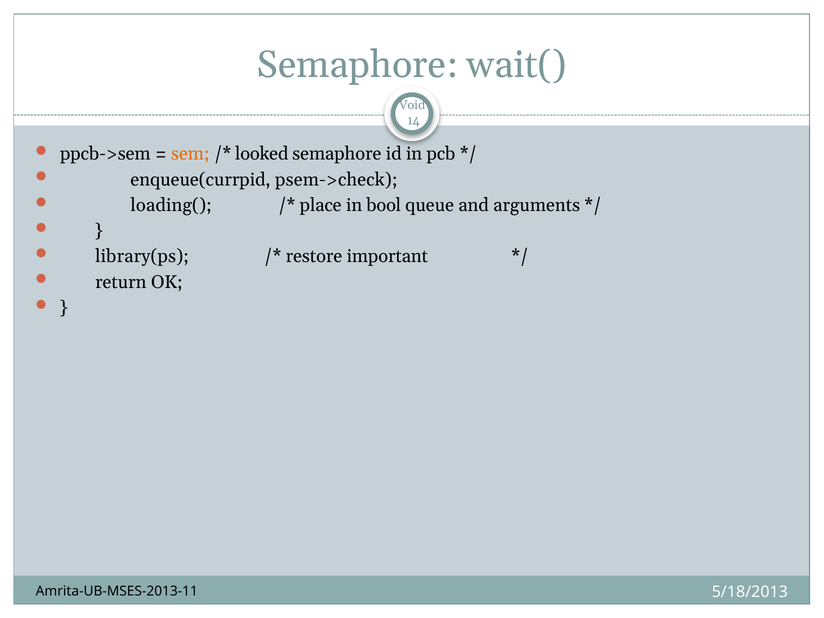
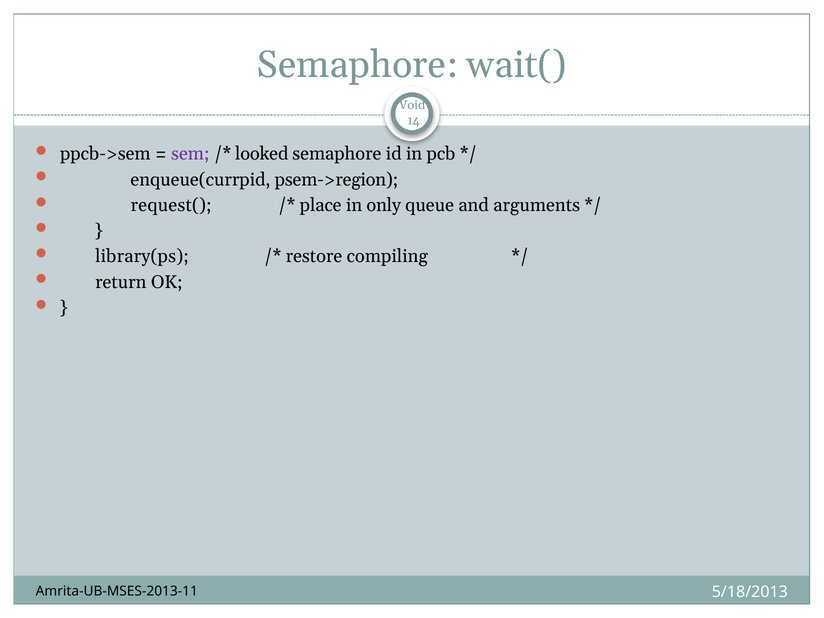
sem colour: orange -> purple
psem->check: psem->check -> psem->region
loading(: loading( -> request(
bool: bool -> only
important: important -> compiling
